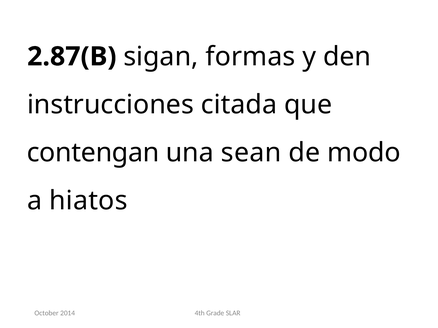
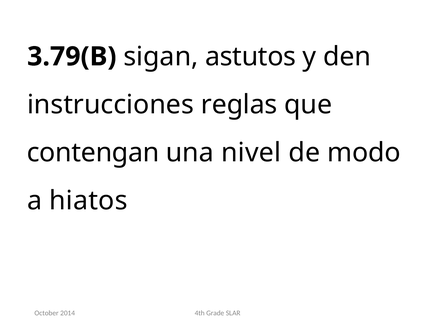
2.87(B: 2.87(B -> 3.79(B
formas: formas -> astutos
citada: citada -> reglas
sean: sean -> nivel
